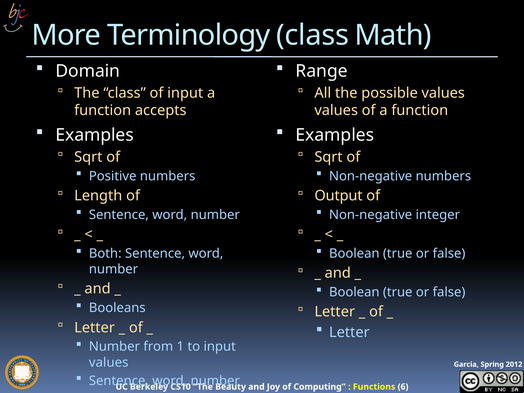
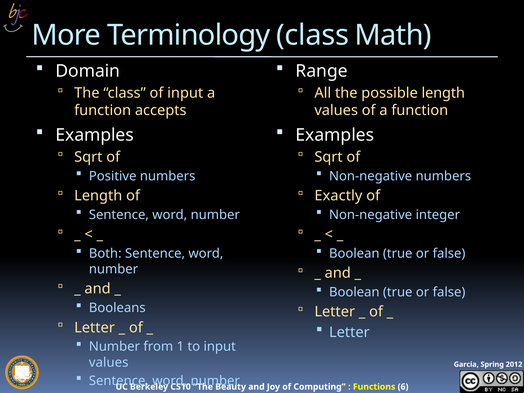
possible values: values -> length
Output: Output -> Exactly
